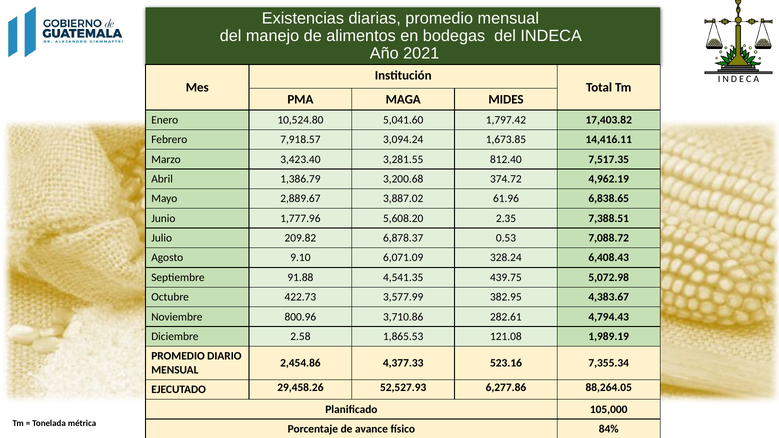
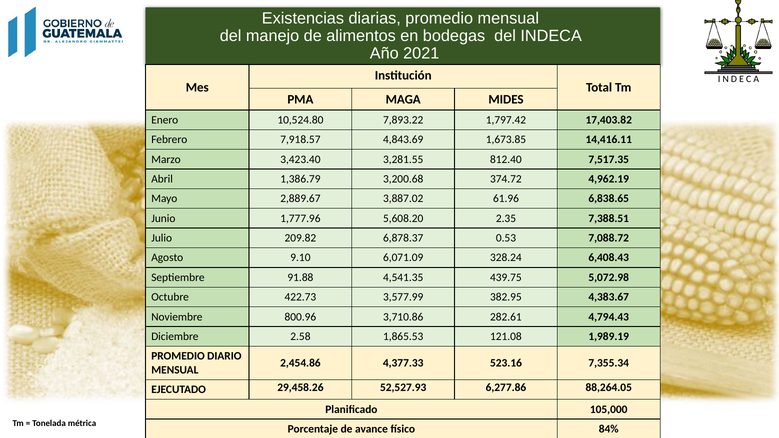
5,041.60: 5,041.60 -> 7,893.22
3,094.24: 3,094.24 -> 4,843.69
